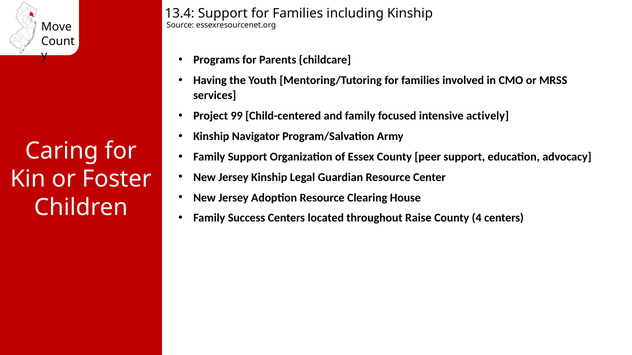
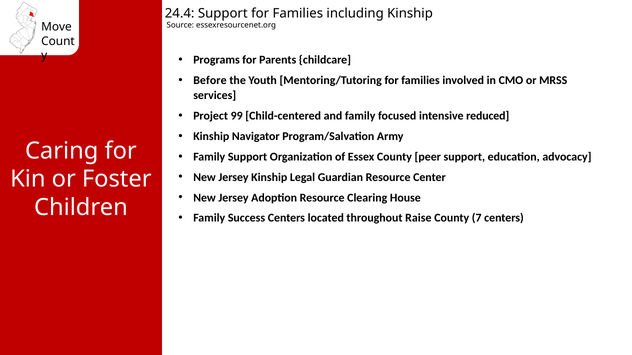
13.4: 13.4 -> 24.4
Having: Having -> Before
actively: actively -> reduced
4: 4 -> 7
